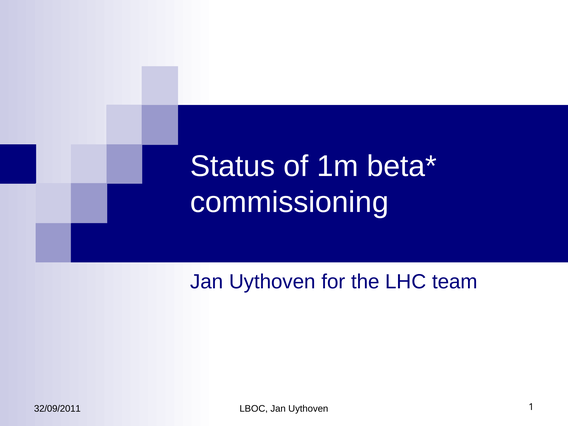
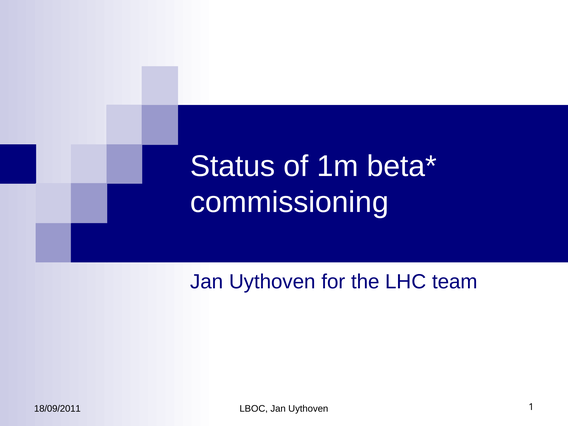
32/09/2011: 32/09/2011 -> 18/09/2011
